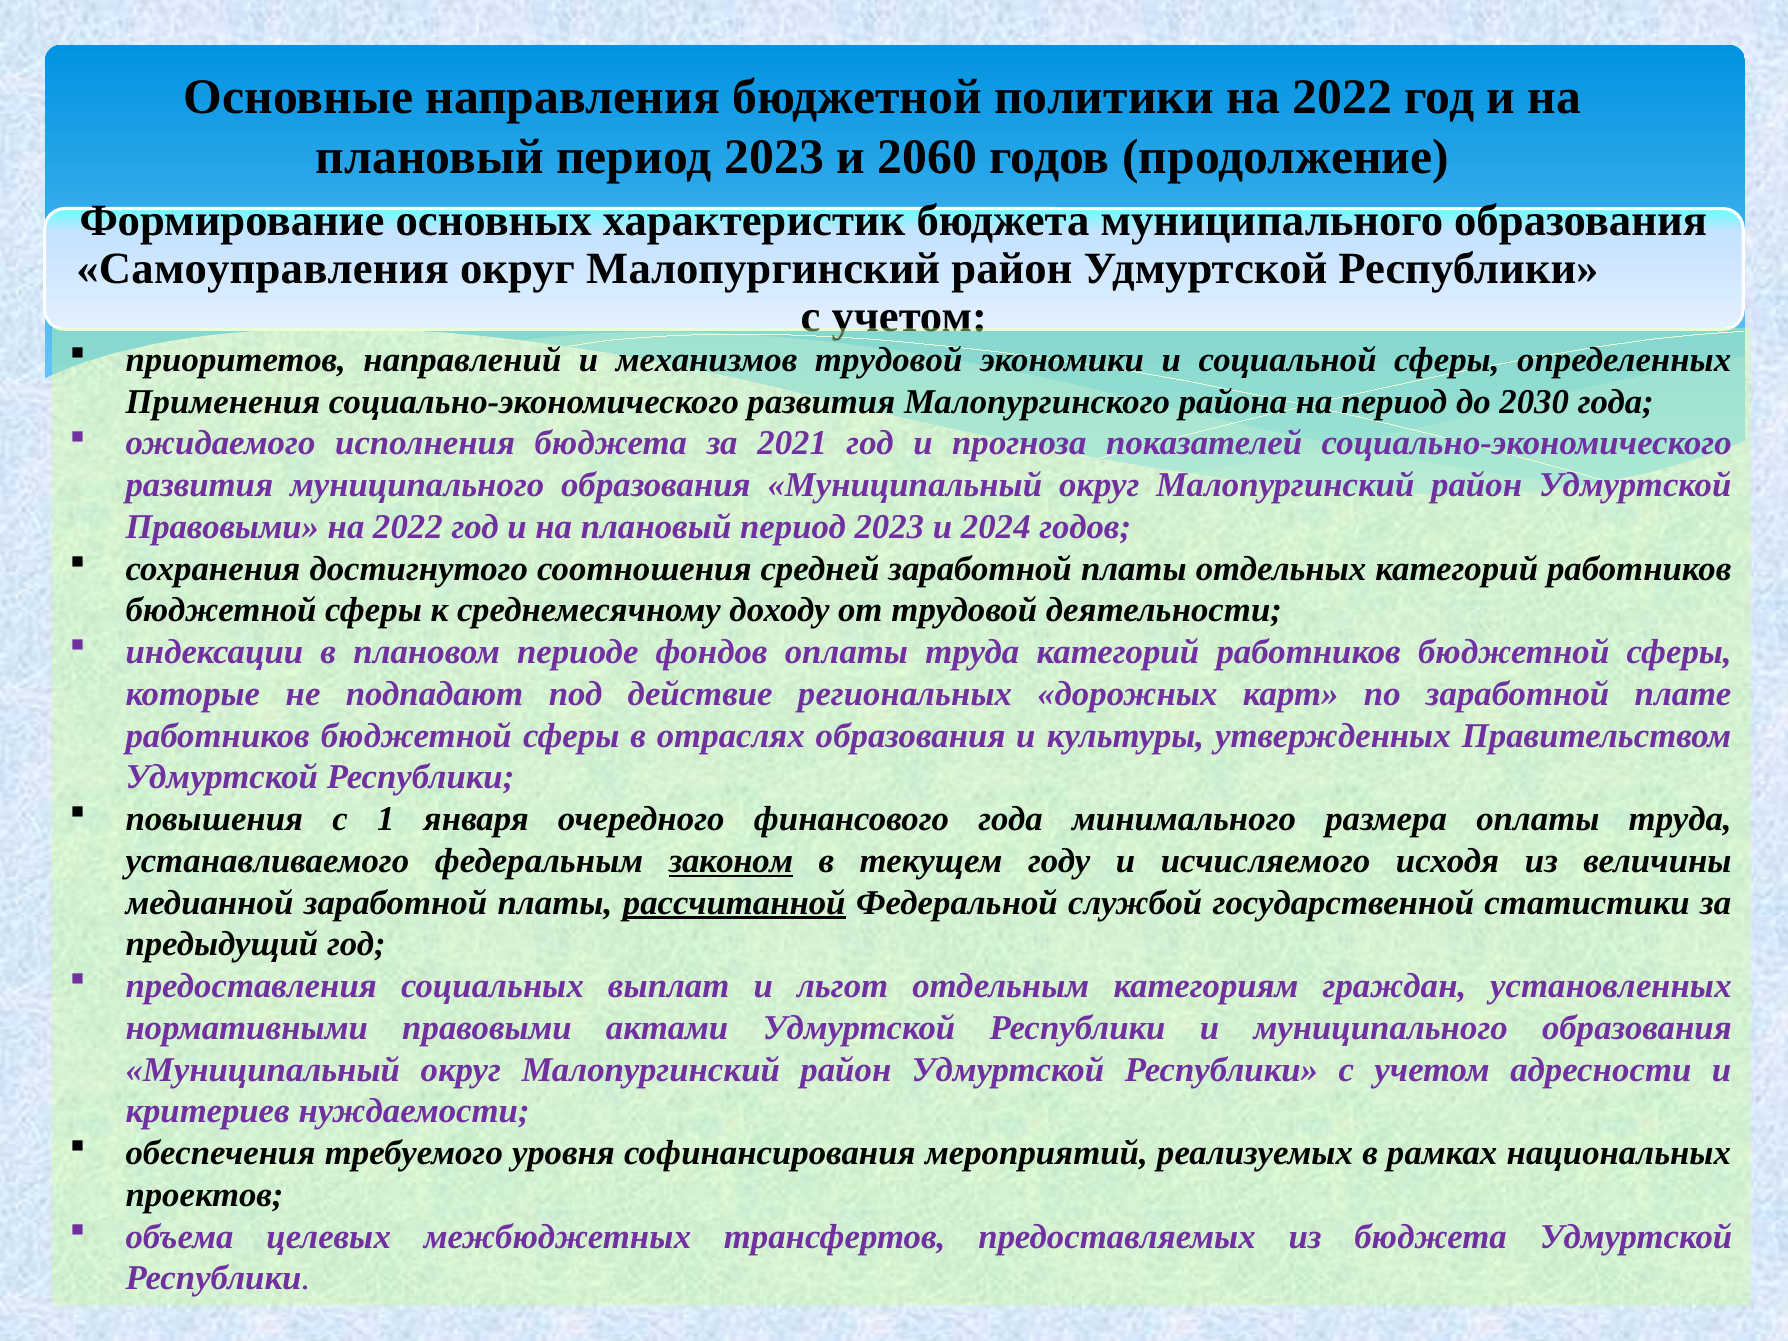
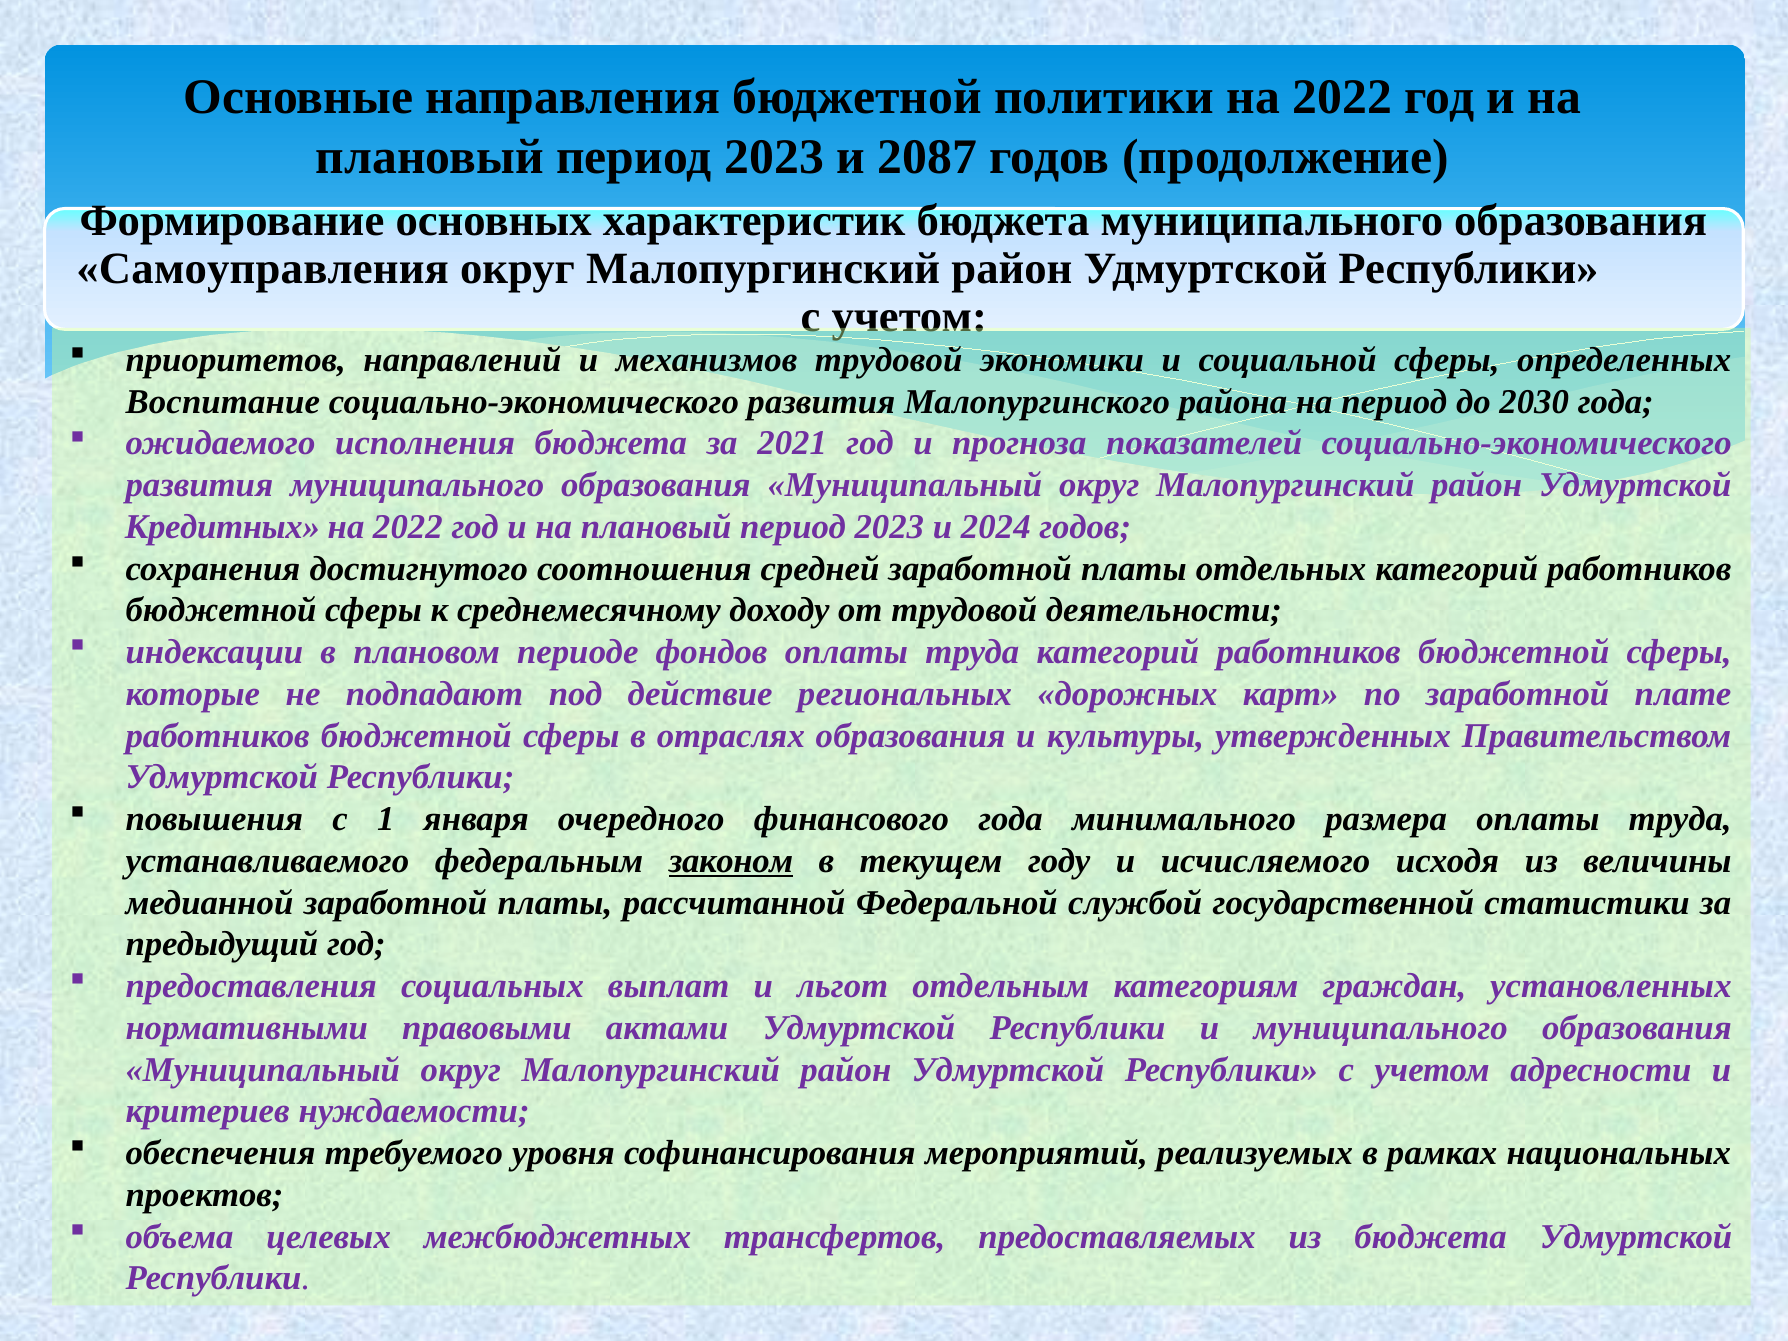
2060: 2060 -> 2087
Применения: Применения -> Воспитание
Правовыми at (222, 527): Правовыми -> Кредитных
рассчитанной underline: present -> none
